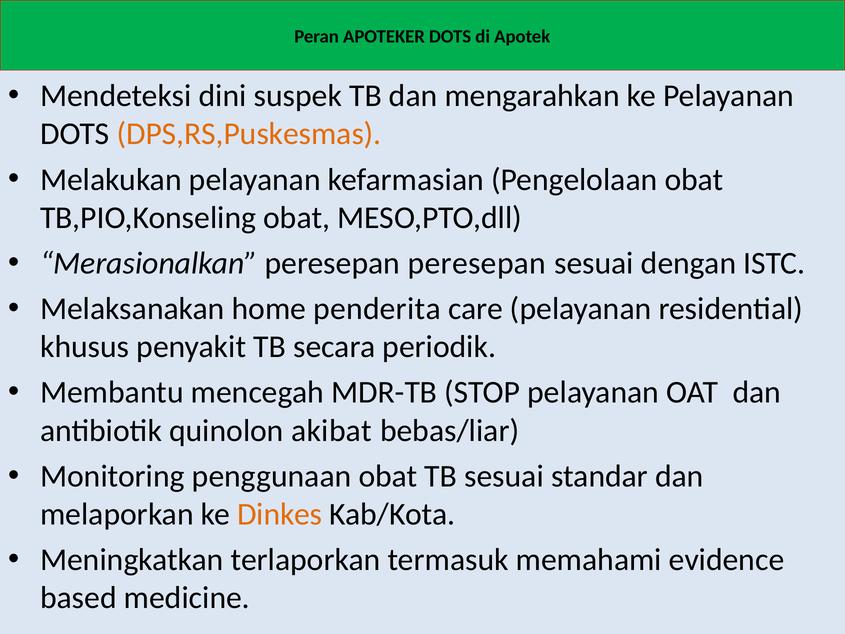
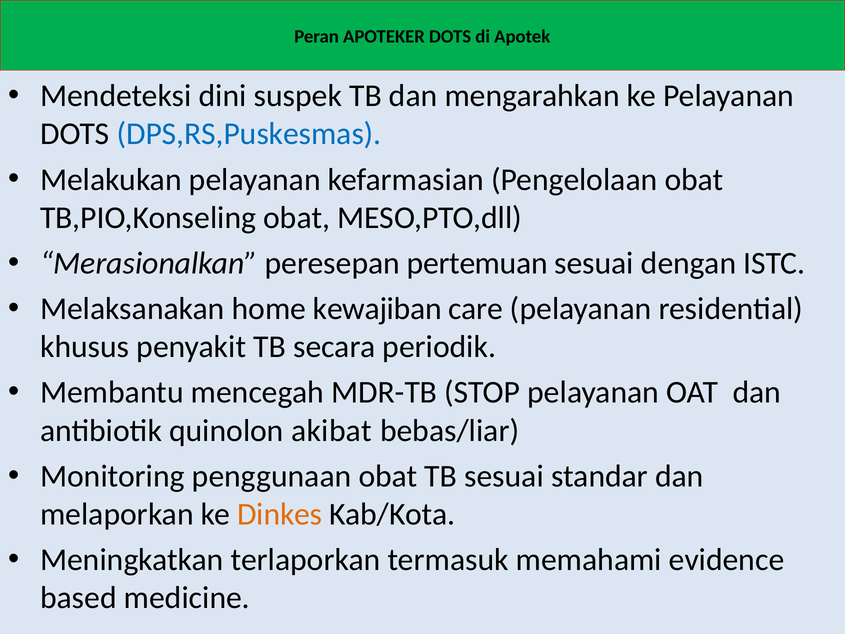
DPS,RS,Puskesmas colour: orange -> blue
peresepan peresepan: peresepan -> pertemuan
penderita: penderita -> kewajiban
